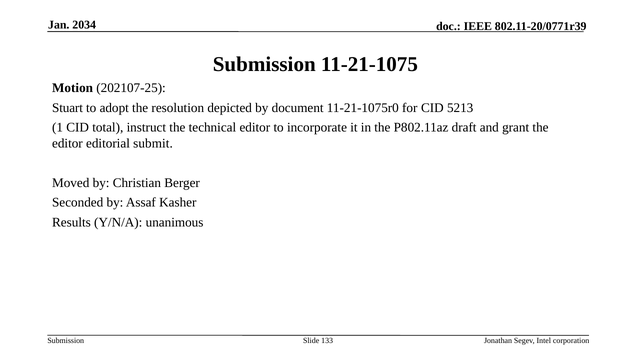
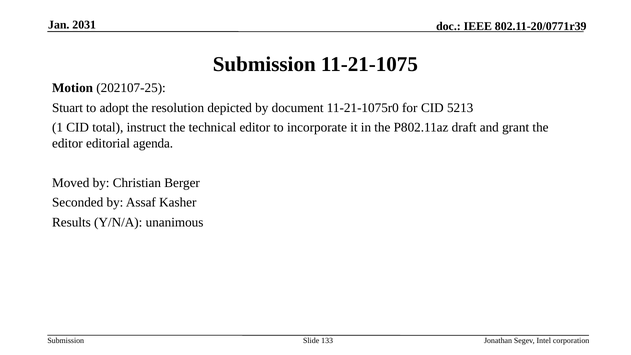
2034: 2034 -> 2031
submit: submit -> agenda
